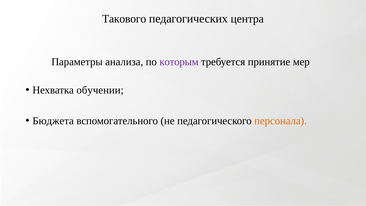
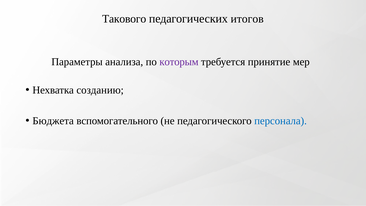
центра: центра -> итогов
обучении: обучении -> созданию
персонала colour: orange -> blue
